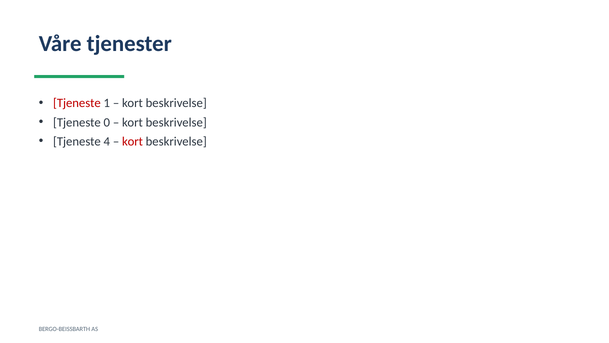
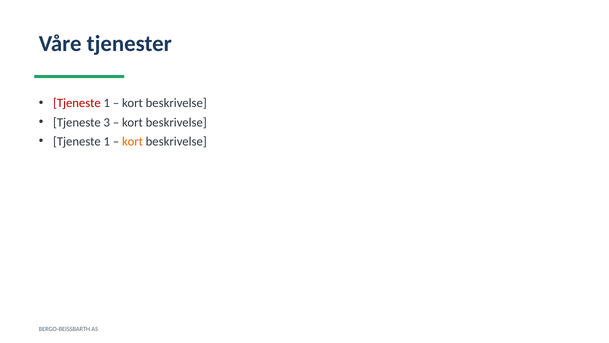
0: 0 -> 3
4 at (107, 141): 4 -> 1
kort at (132, 141) colour: red -> orange
